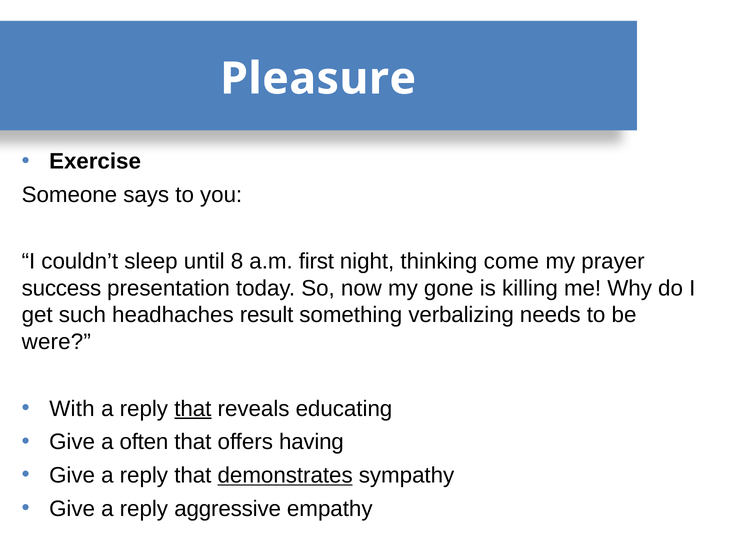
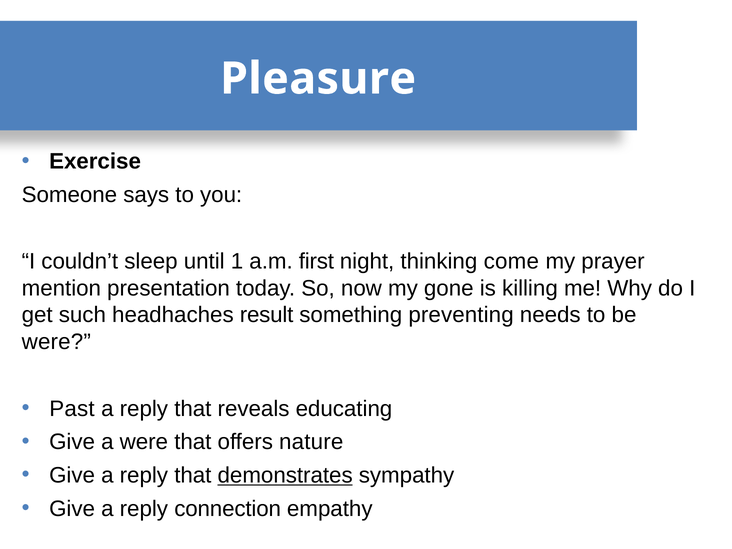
8: 8 -> 1
success: success -> mention
verbalizing: verbalizing -> preventing
With: With -> Past
that at (193, 409) underline: present -> none
a often: often -> were
having: having -> nature
aggressive: aggressive -> connection
